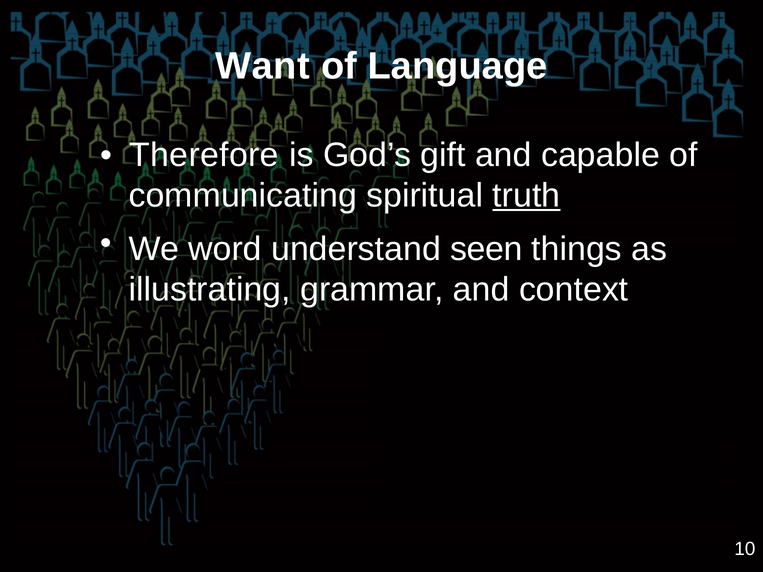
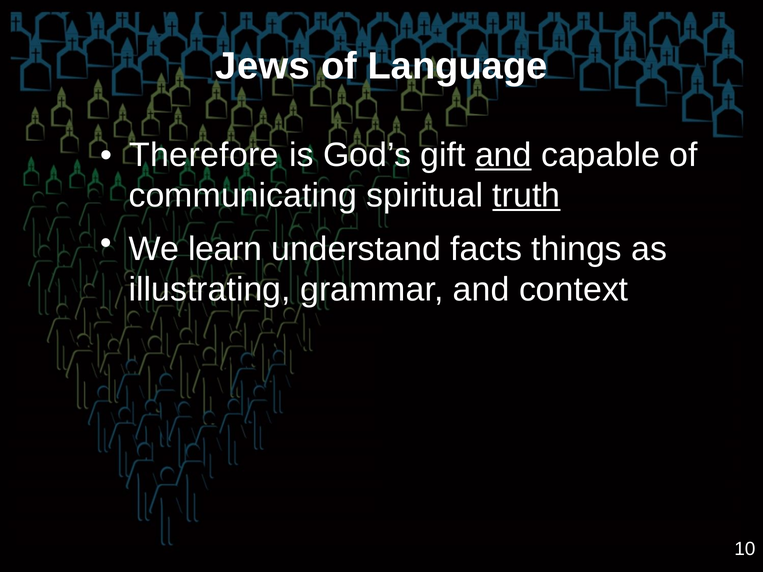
Want: Want -> Jews
and at (503, 155) underline: none -> present
word: word -> learn
seen: seen -> facts
